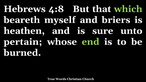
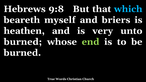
4:8: 4:8 -> 9:8
which colour: light green -> light blue
sure: sure -> very
pertain at (23, 42): pertain -> burned
